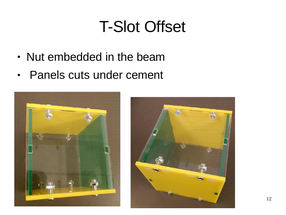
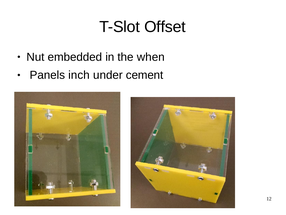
beam: beam -> when
cuts: cuts -> inch
